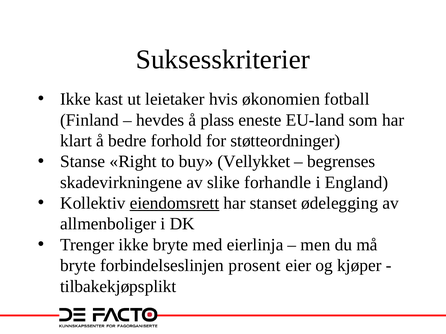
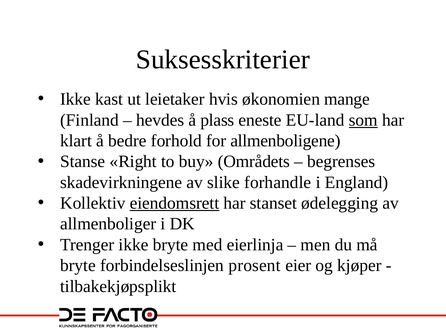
fotball: fotball -> mange
som underline: none -> present
støtteordninger: støtteordninger -> allmenboligene
Vellykket: Vellykket -> Områdets
